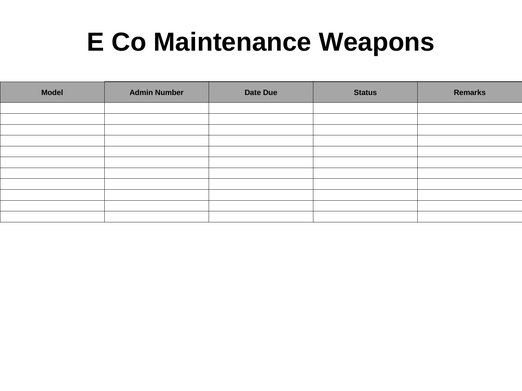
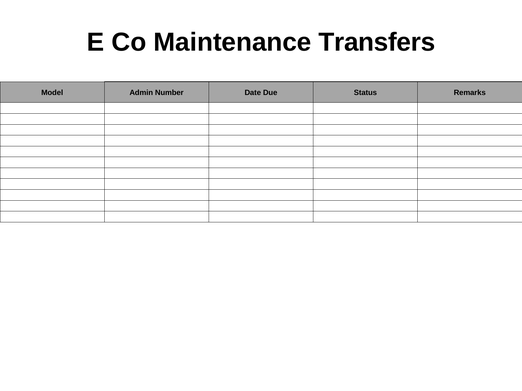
Weapons: Weapons -> Transfers
